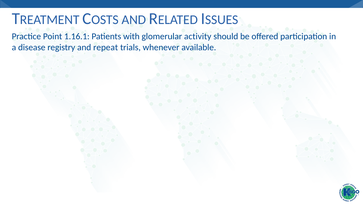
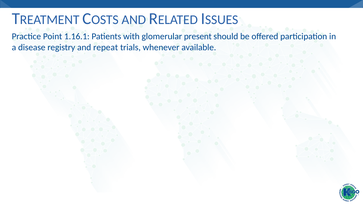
activity: activity -> present
